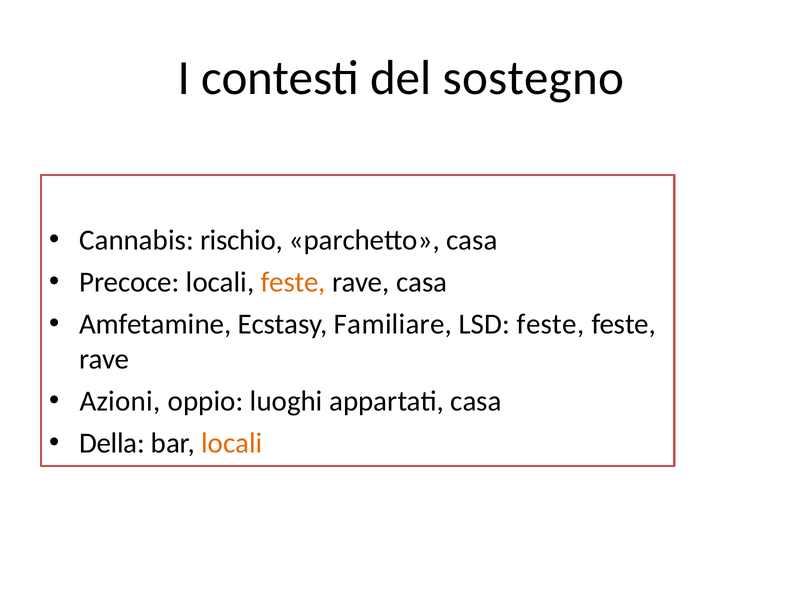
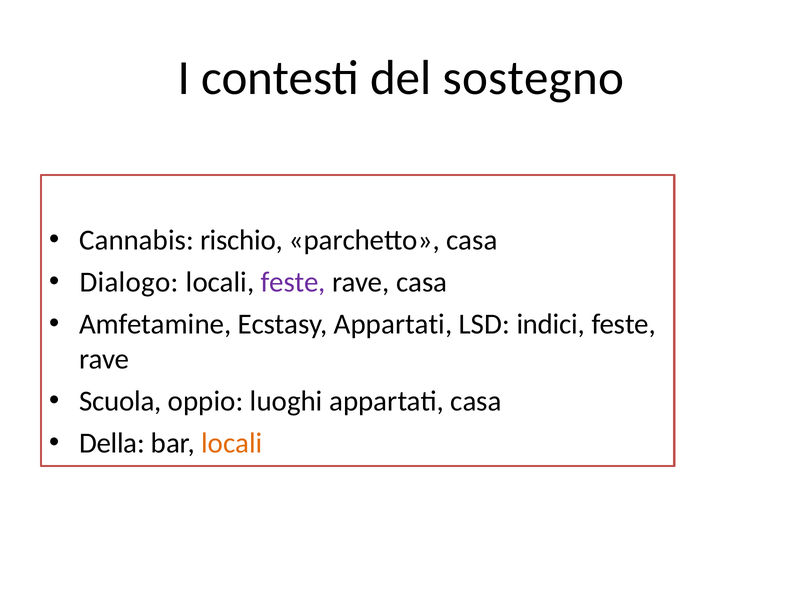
Precoce: Precoce -> Dialogo
feste at (293, 282) colour: orange -> purple
Ecstasy Familiare: Familiare -> Appartati
LSD feste: feste -> indici
Azioni: Azioni -> Scuola
